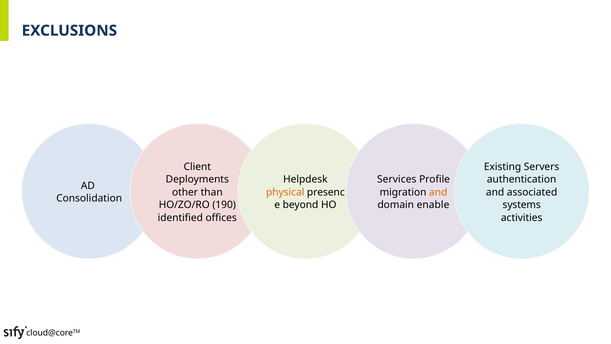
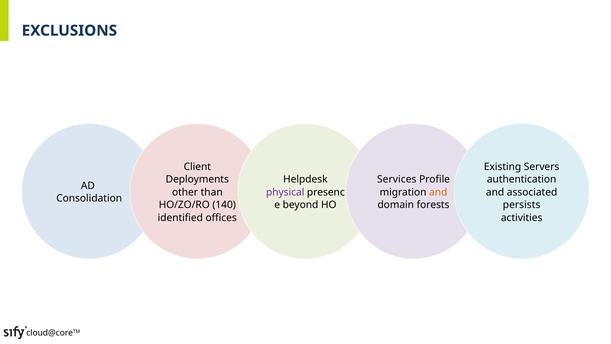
physical colour: orange -> purple
190: 190 -> 140
enable: enable -> forests
systems: systems -> persists
